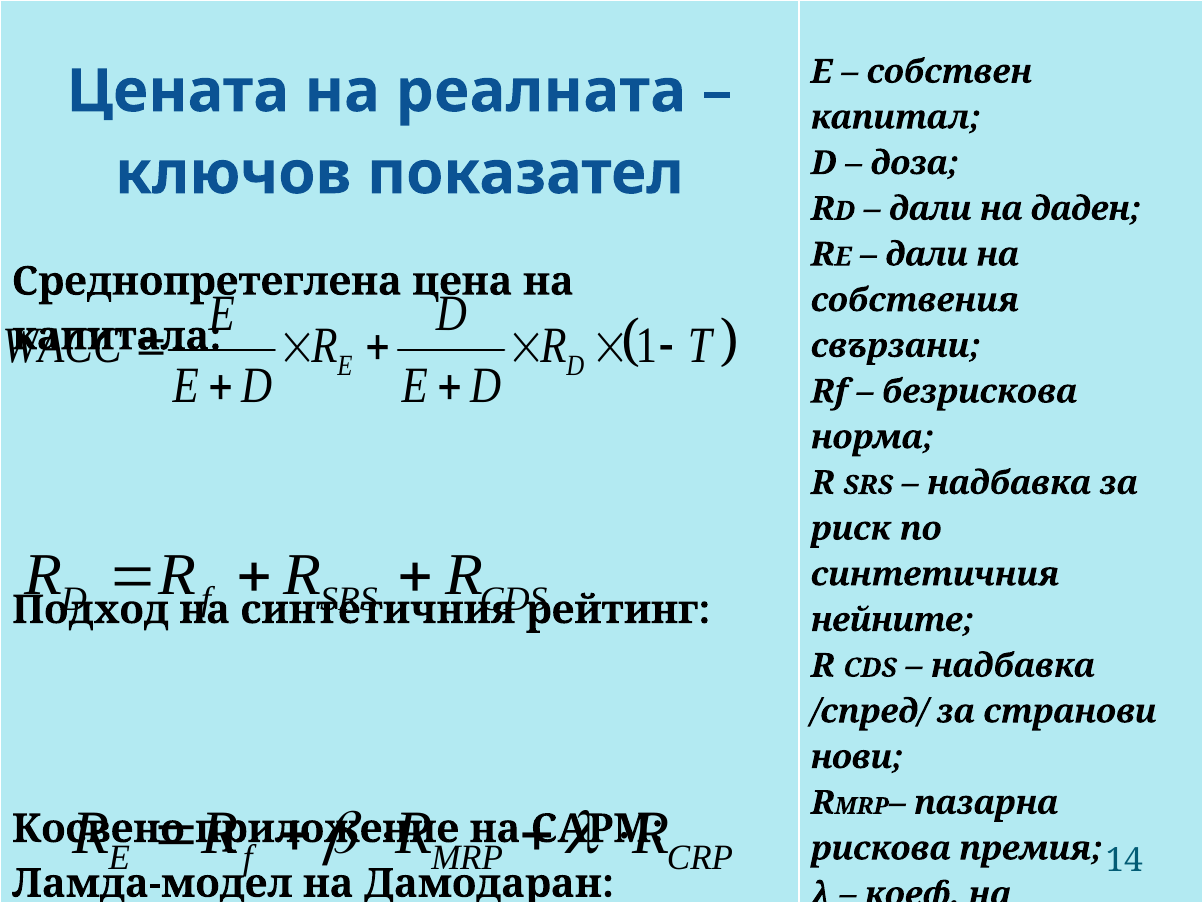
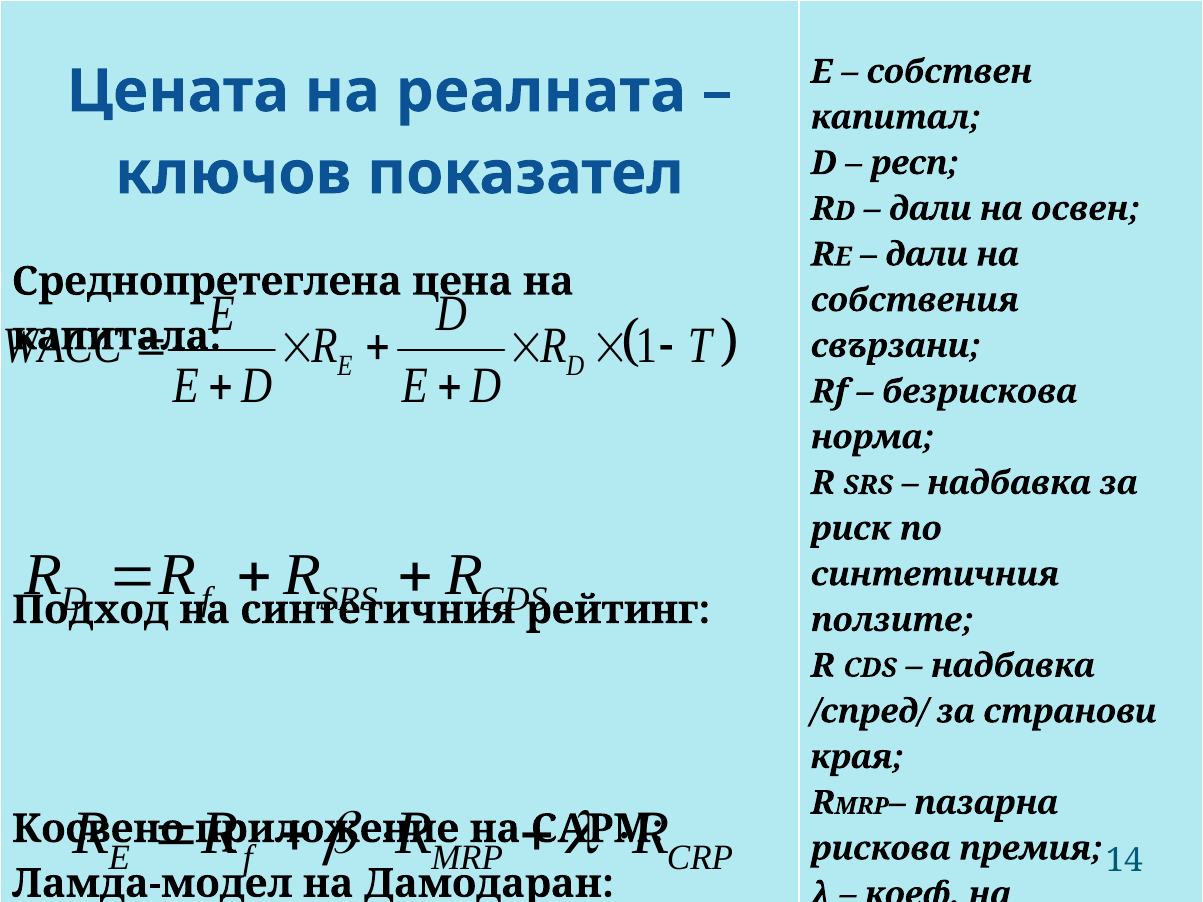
доза: доза -> респ
даден: даден -> освен
нейните: нейните -> ползите
нови: нови -> края
